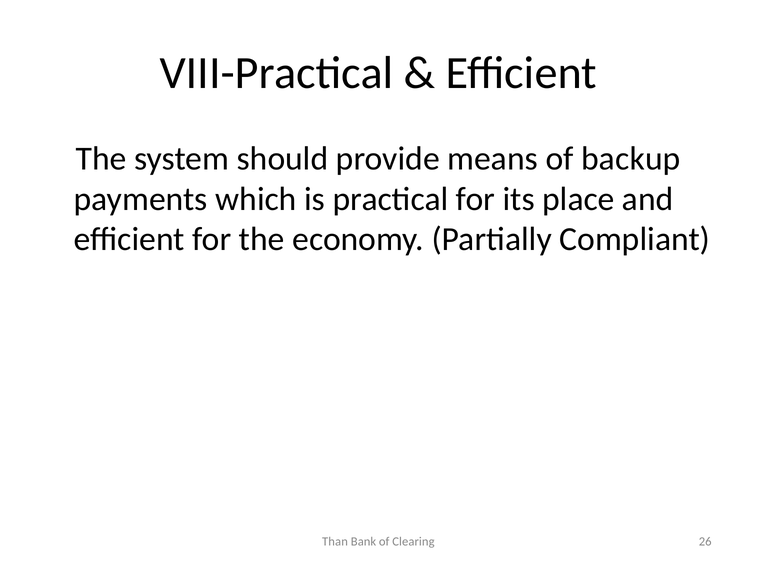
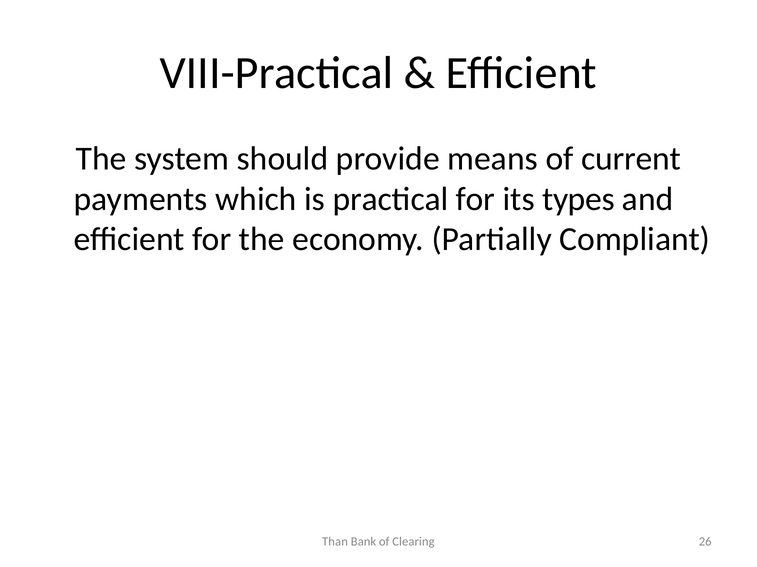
backup: backup -> current
place: place -> types
